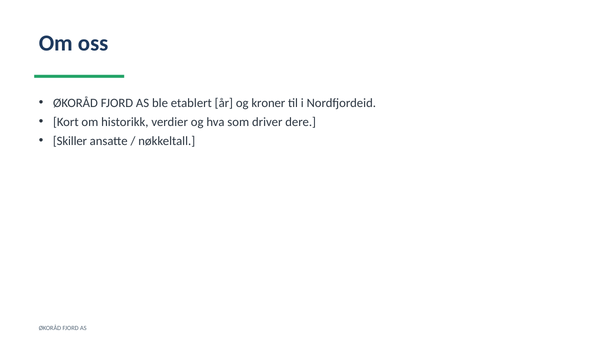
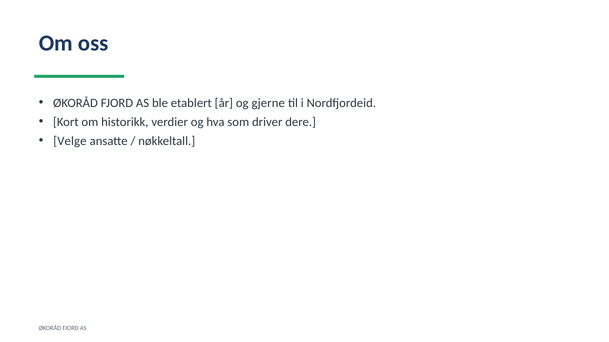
kroner: kroner -> gjerne
Skiller: Skiller -> Velge
